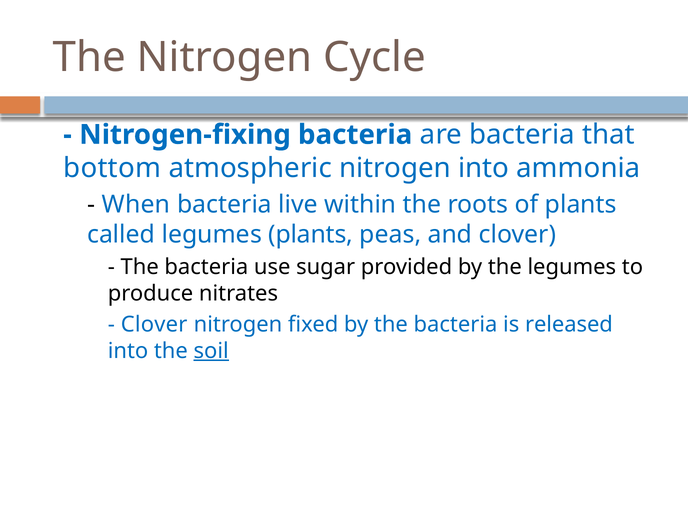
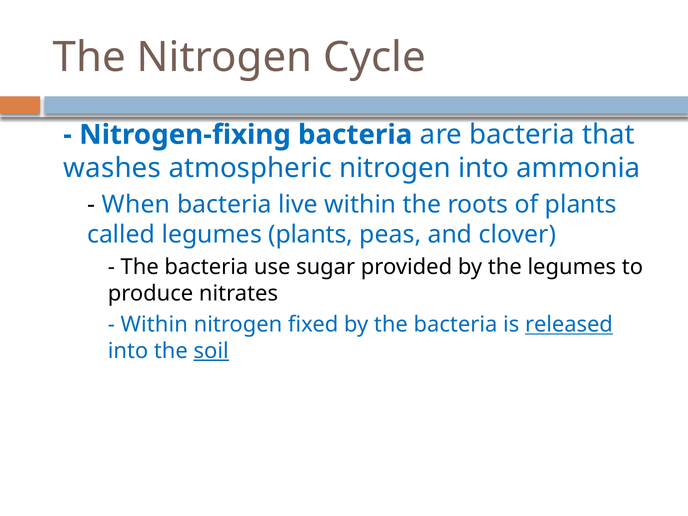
bottom: bottom -> washes
Clover at (154, 324): Clover -> Within
released underline: none -> present
